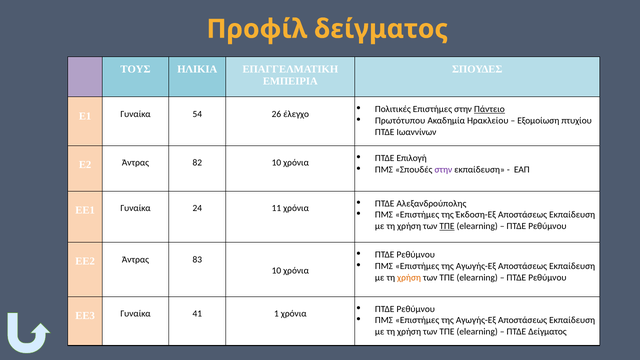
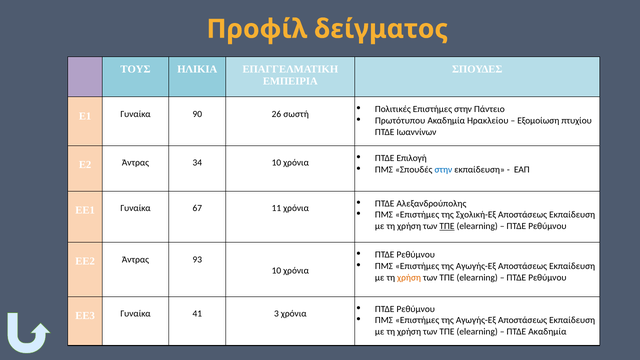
Πάντειο underline: present -> none
54: 54 -> 90
έλεγχο: έλεγχο -> σωστή
82: 82 -> 34
στην at (443, 169) colour: purple -> blue
24: 24 -> 67
Έκδοση-Εξ: Έκδοση-Εξ -> Σχολική-Εξ
83: 83 -> 93
1: 1 -> 3
ΠΤΔΕ Δείγματος: Δείγματος -> Ακαδημία
